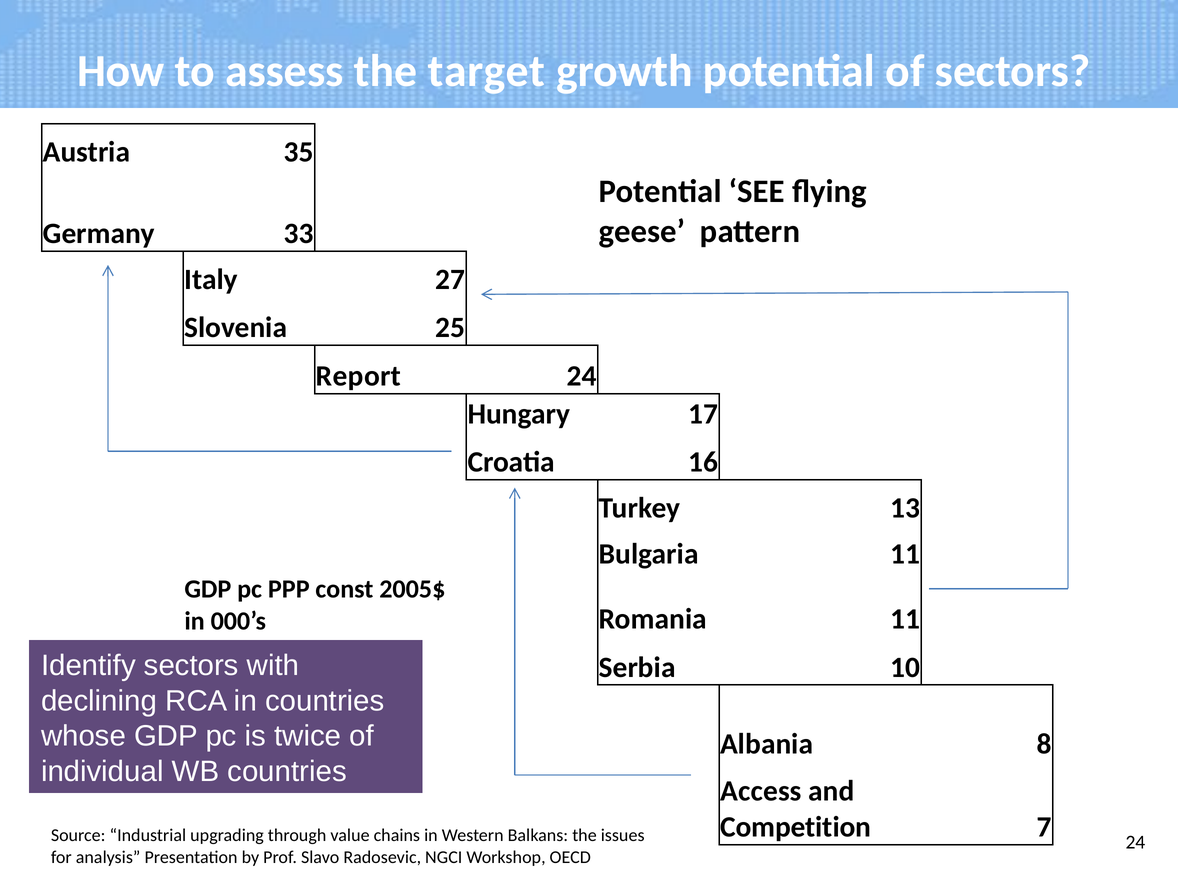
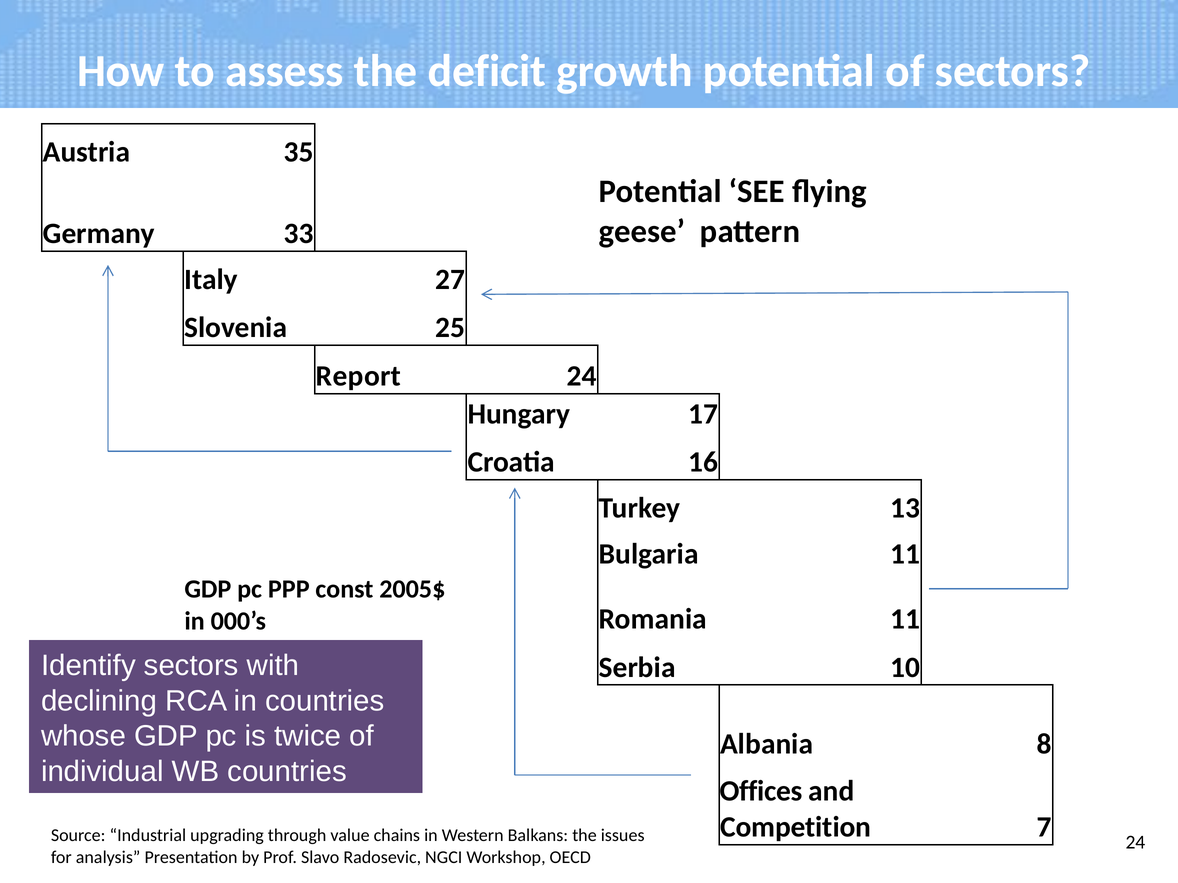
target: target -> deficit
Access: Access -> Offices
